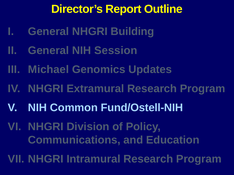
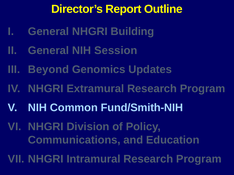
Michael: Michael -> Beyond
Fund/Ostell-NIH: Fund/Ostell-NIH -> Fund/Smith-NIH
